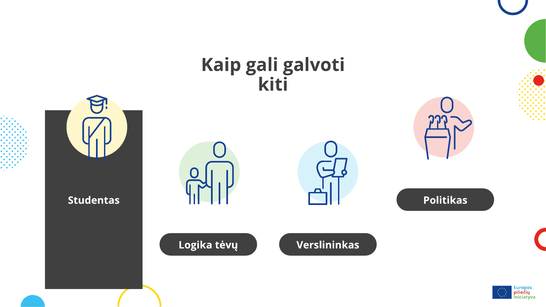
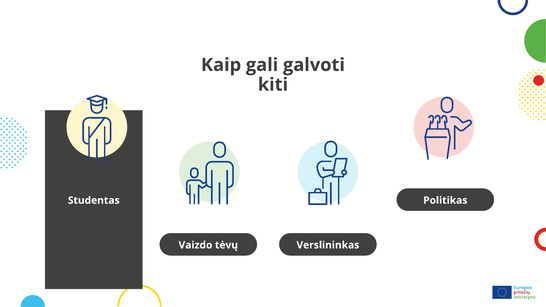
Logika: Logika -> Vaizdo
